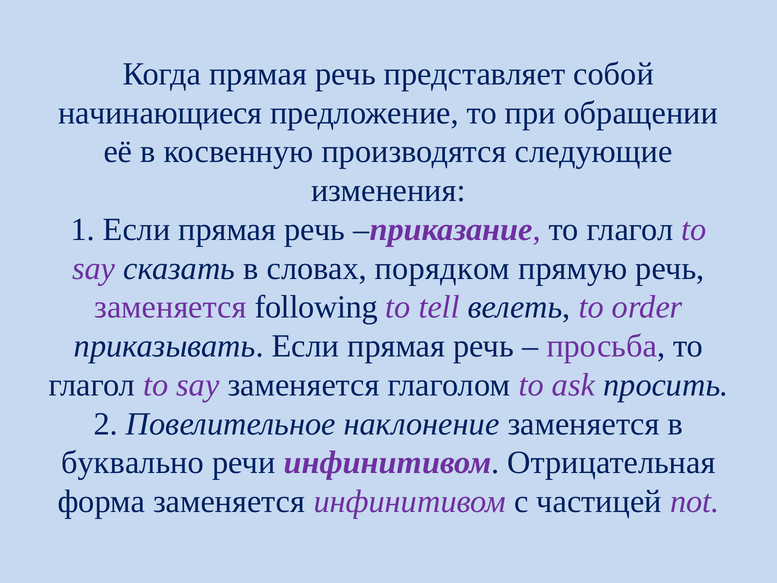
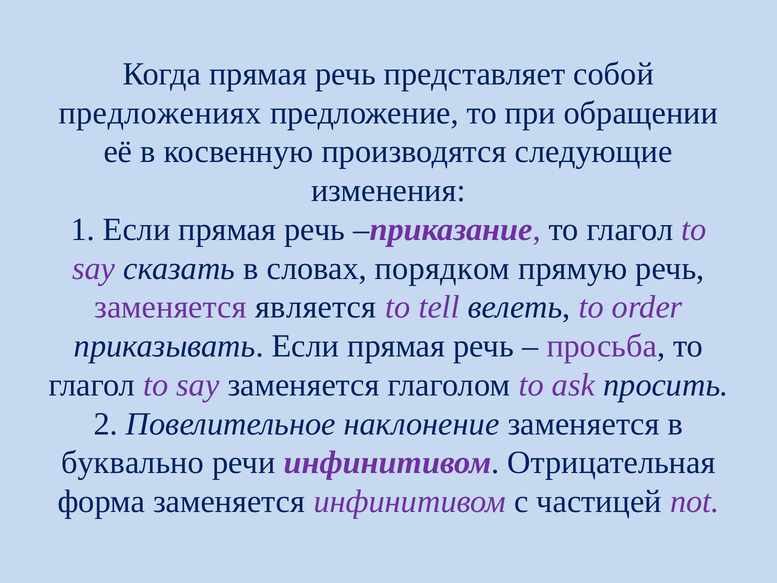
начинающиеся: начинающиеся -> предложениях
following: following -> является
